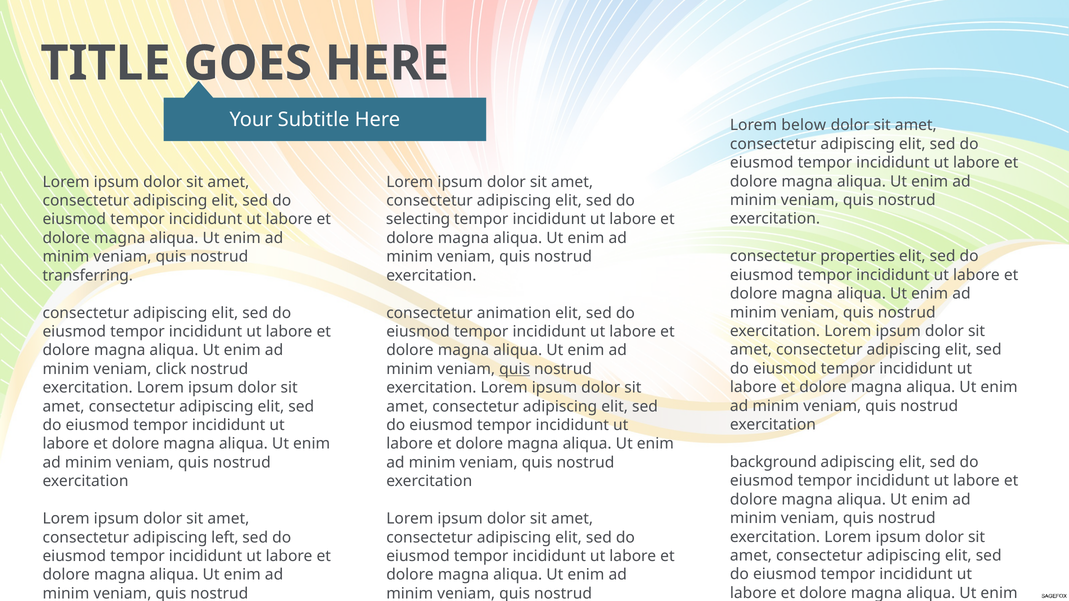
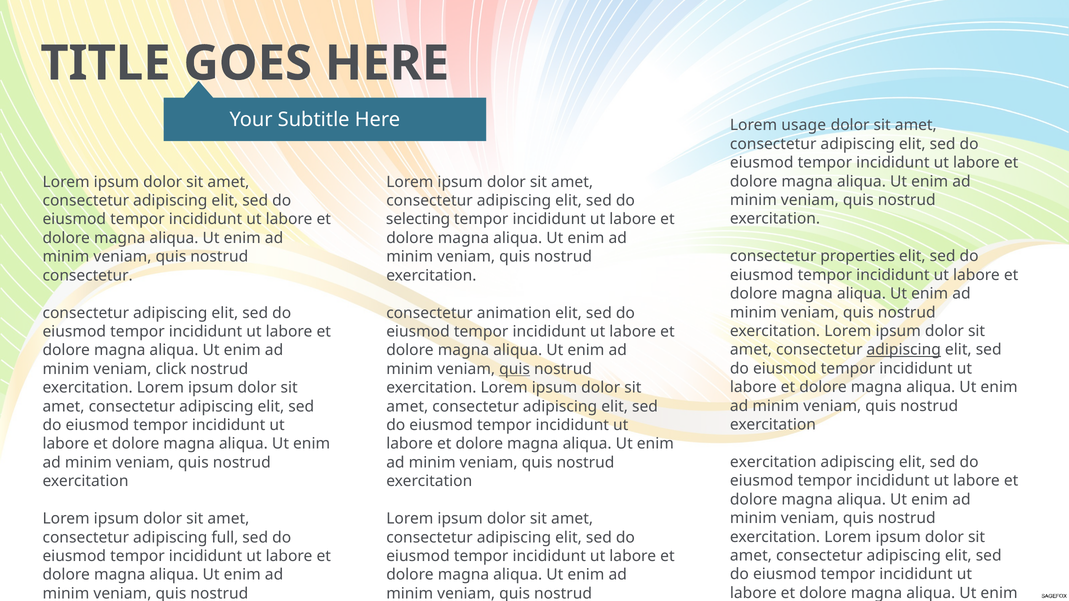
below: below -> usage
transferring at (88, 276): transferring -> consectetur
adipiscing at (904, 350) underline: none -> present
background at (773, 462): background -> exercitation
left: left -> full
